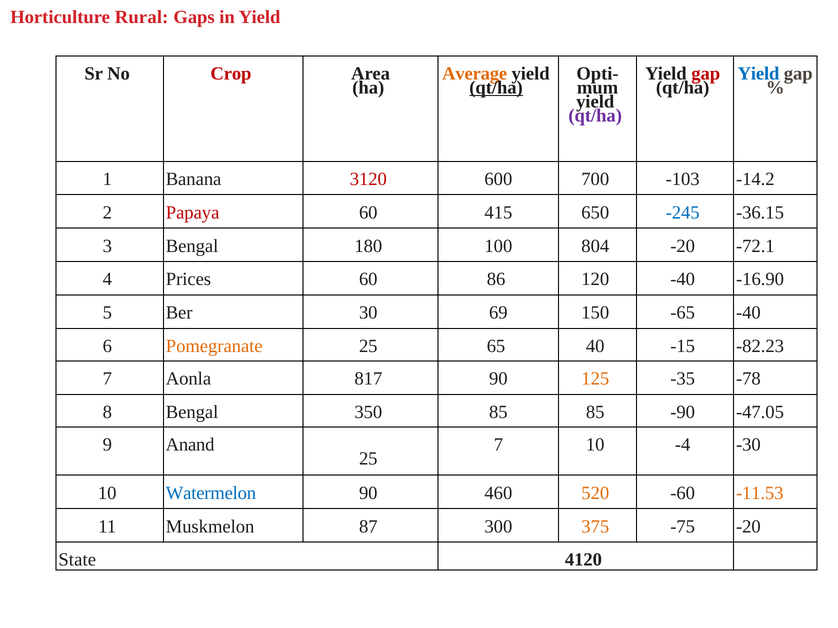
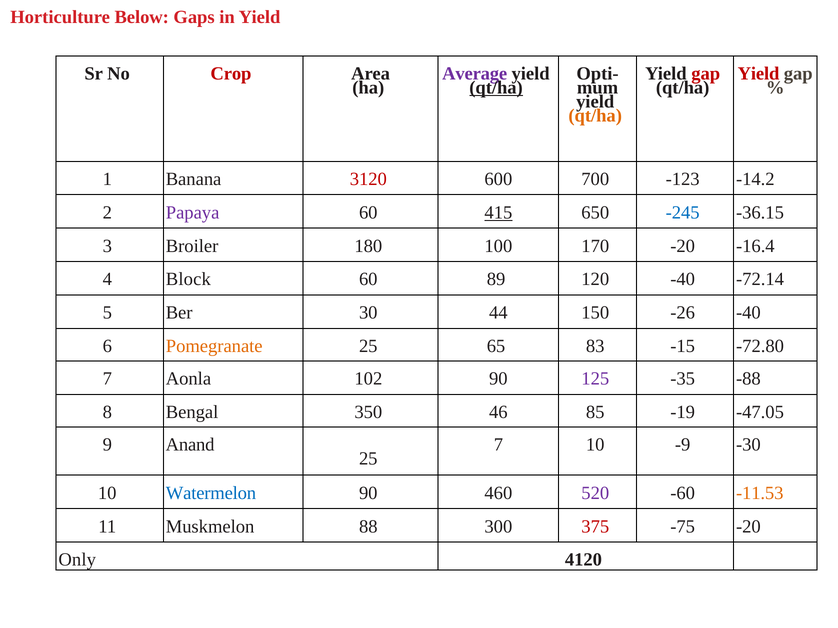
Rural: Rural -> Below
Average colour: orange -> purple
Yield at (759, 74) colour: blue -> red
qt/ha at (595, 116) colour: purple -> orange
-103: -103 -> -123
Papaya colour: red -> purple
415 underline: none -> present
3 Bengal: Bengal -> Broiler
804: 804 -> 170
-72.1: -72.1 -> -16.4
Prices: Prices -> Block
86: 86 -> 89
-16.90: -16.90 -> -72.14
69: 69 -> 44
-65: -65 -> -26
40: 40 -> 83
-82.23: -82.23 -> -72.80
817: 817 -> 102
125 colour: orange -> purple
-78: -78 -> -88
350 85: 85 -> 46
-90: -90 -> -19
-4: -4 -> -9
520 colour: orange -> purple
87: 87 -> 88
375 colour: orange -> red
State: State -> Only
